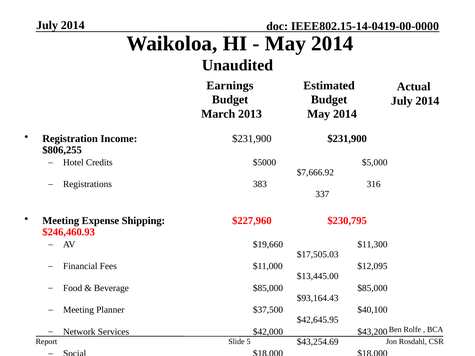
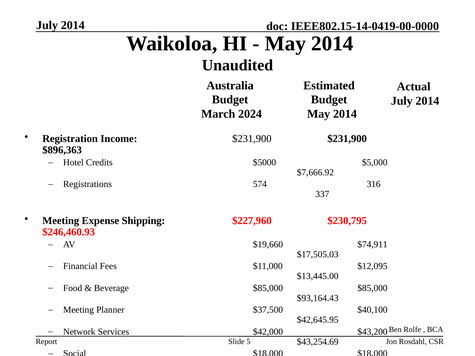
Earnings: Earnings -> Australia
2013: 2013 -> 2024
$806,255: $806,255 -> $896,363
383: 383 -> 574
$11,300: $11,300 -> $74,911
